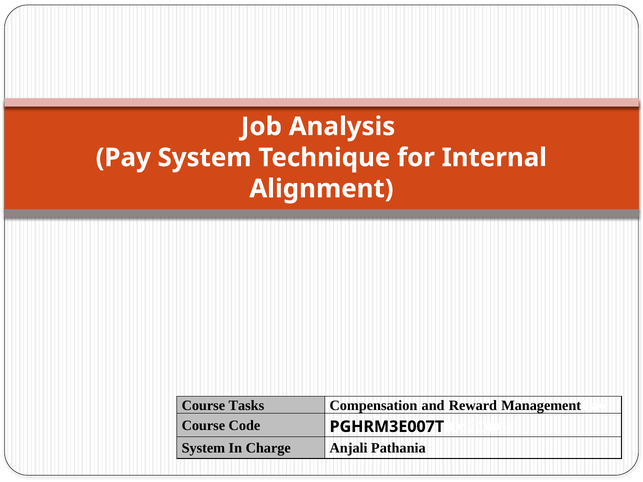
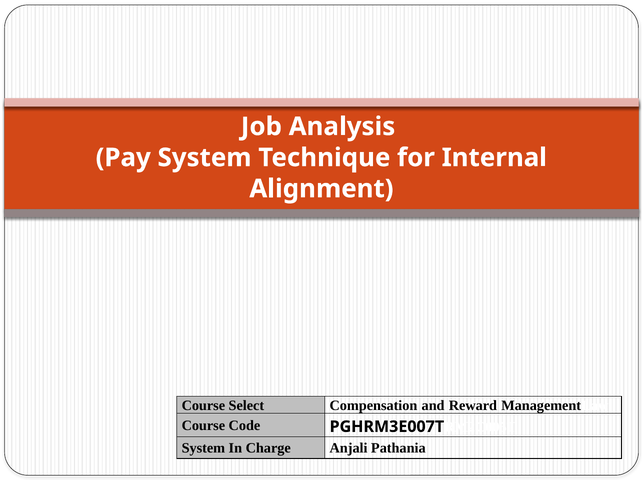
Tasks: Tasks -> Select
